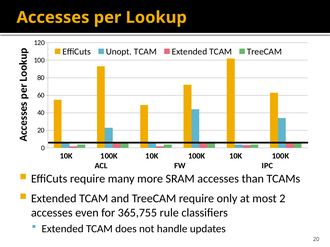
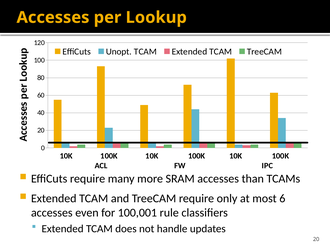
2: 2 -> 6
365,755: 365,755 -> 100,001
